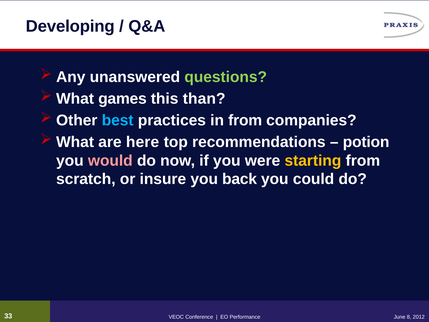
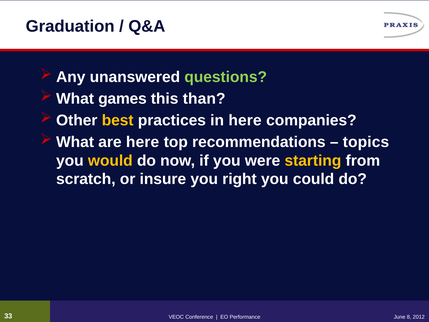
Developing: Developing -> Graduation
best colour: light blue -> yellow
in from: from -> here
potion: potion -> topics
would colour: pink -> yellow
back: back -> right
